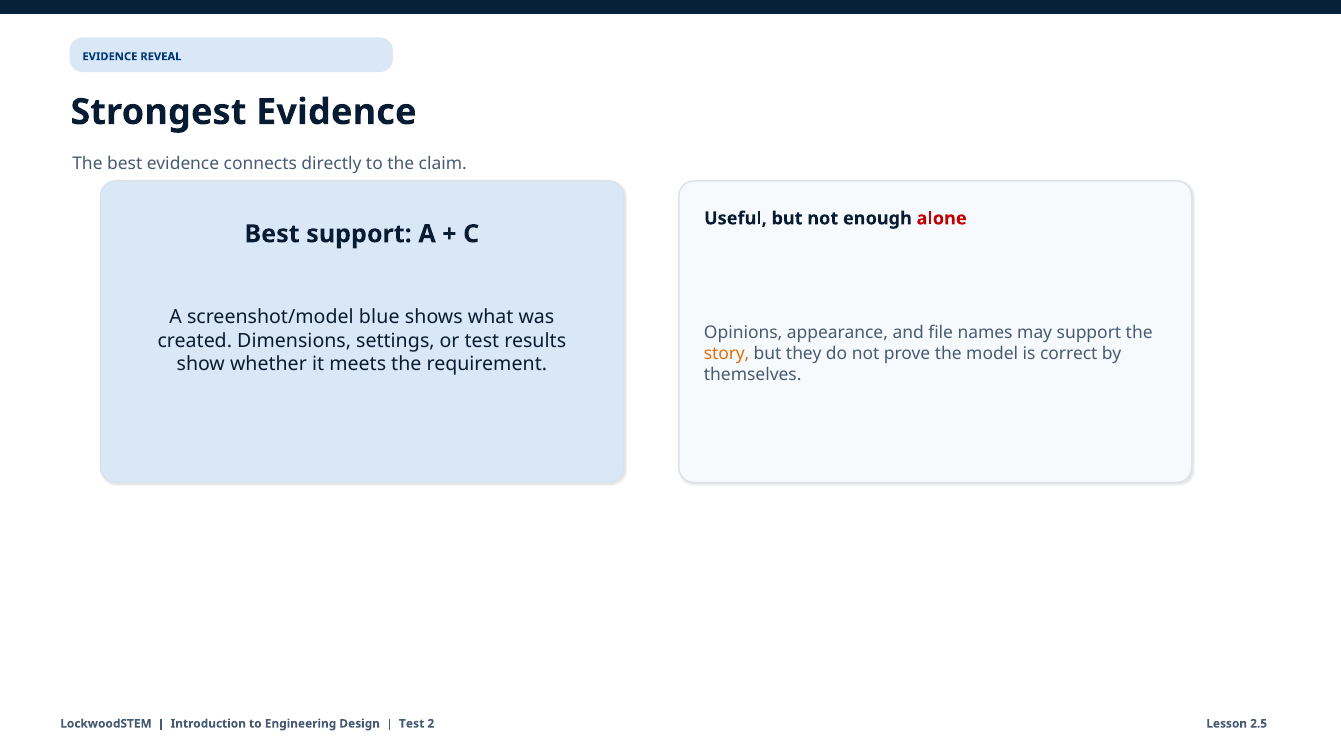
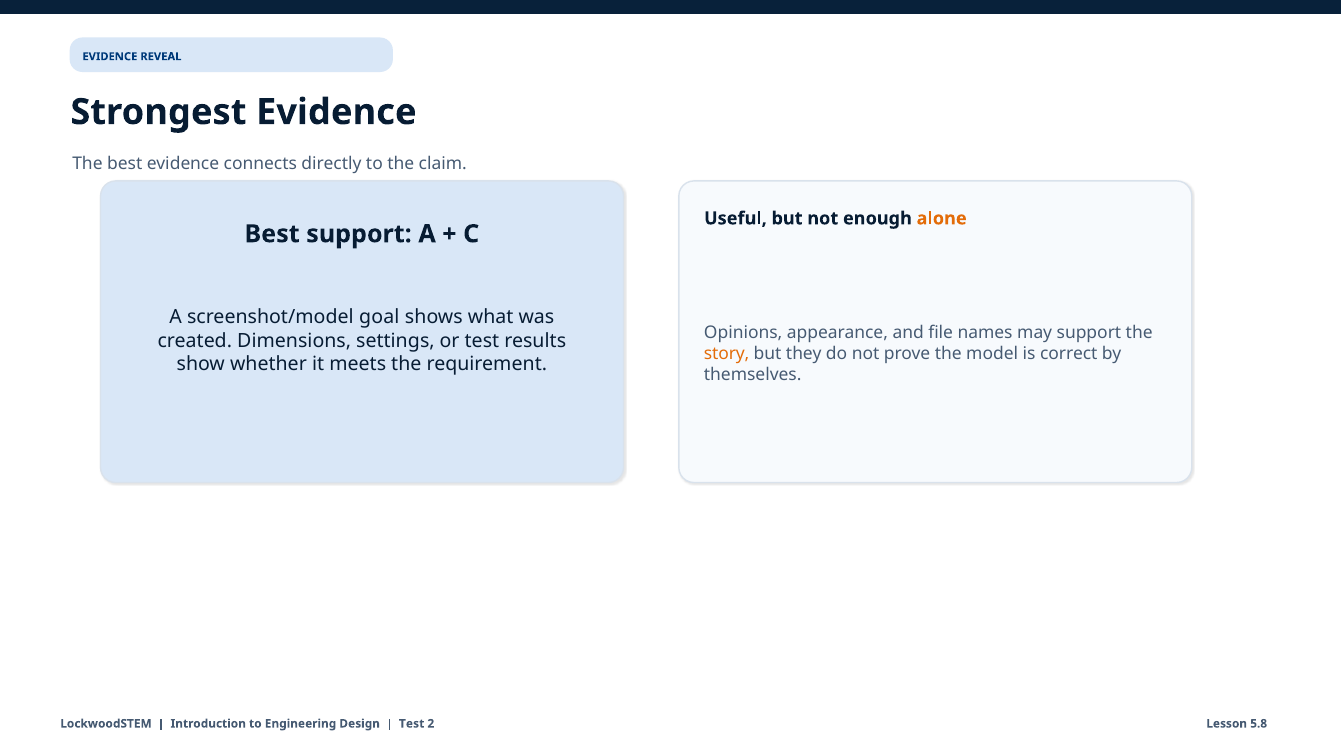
alone colour: red -> orange
blue: blue -> goal
2.5: 2.5 -> 5.8
